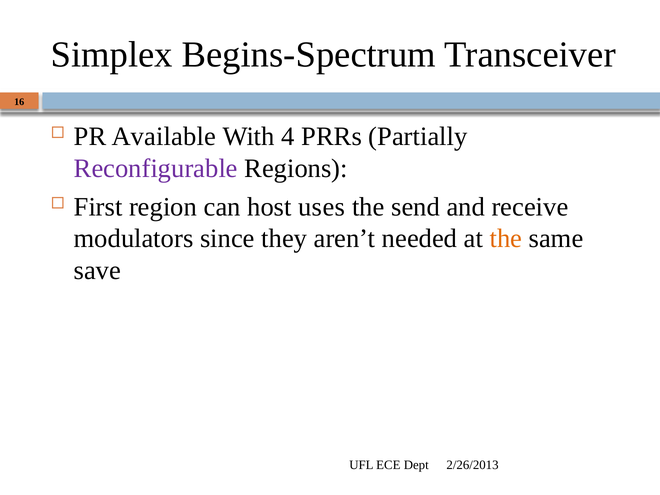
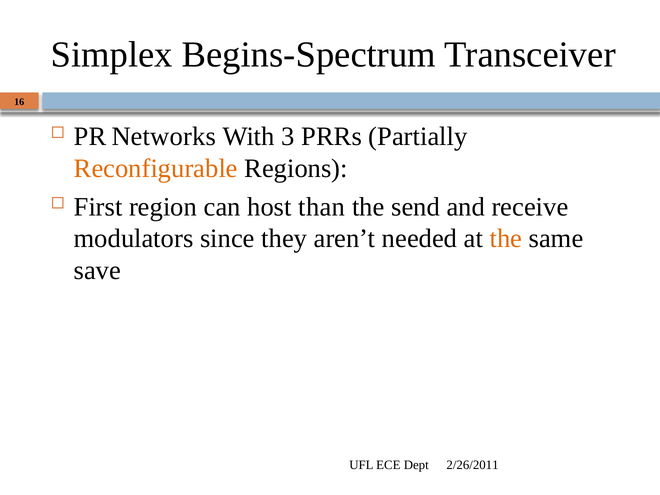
Available: Available -> Networks
4: 4 -> 3
Reconfigurable colour: purple -> orange
uses: uses -> than
2/26/2013: 2/26/2013 -> 2/26/2011
